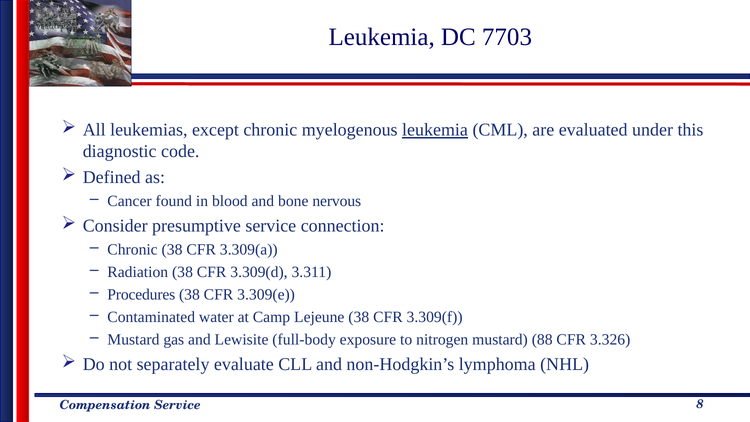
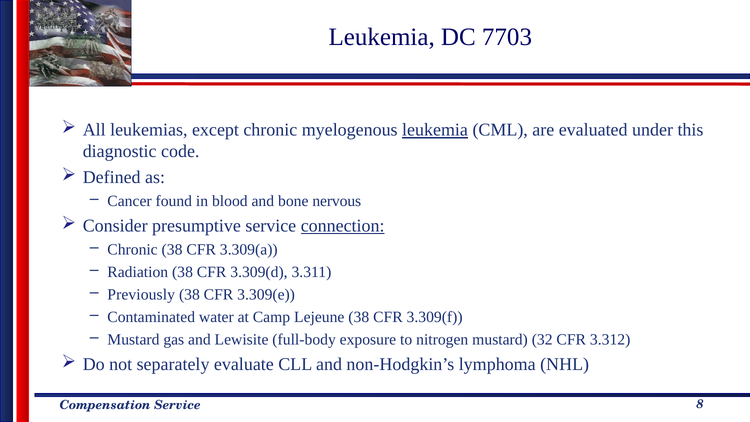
connection underline: none -> present
Procedures: Procedures -> Previously
88: 88 -> 32
3.326: 3.326 -> 3.312
